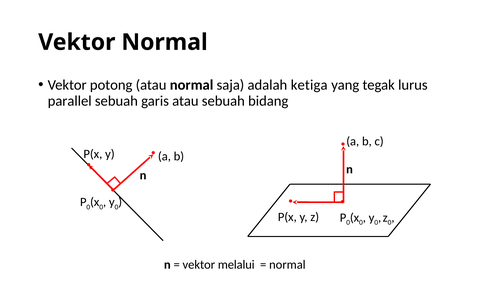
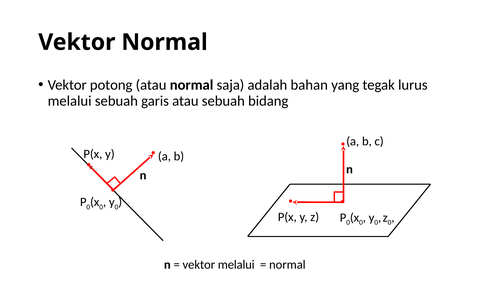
ketiga: ketiga -> bahan
parallel at (70, 101): parallel -> melalui
